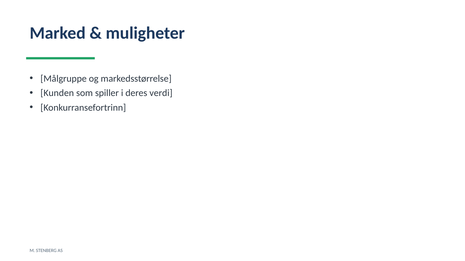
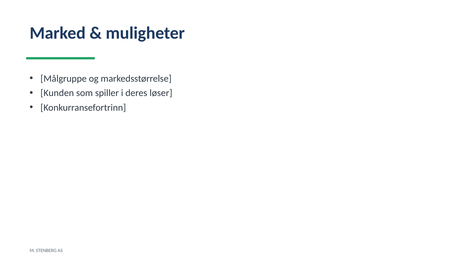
verdi: verdi -> løser
